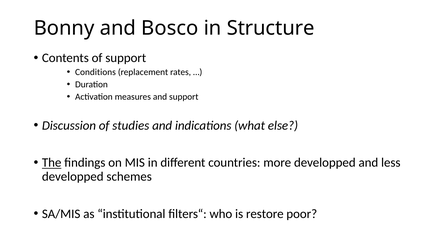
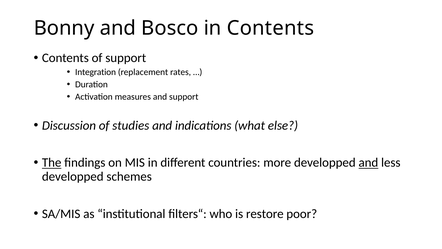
in Structure: Structure -> Contents
Conditions: Conditions -> Integration
and at (368, 162) underline: none -> present
